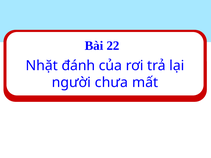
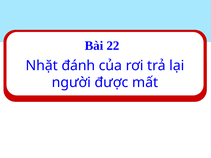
chưa: chưa -> được
